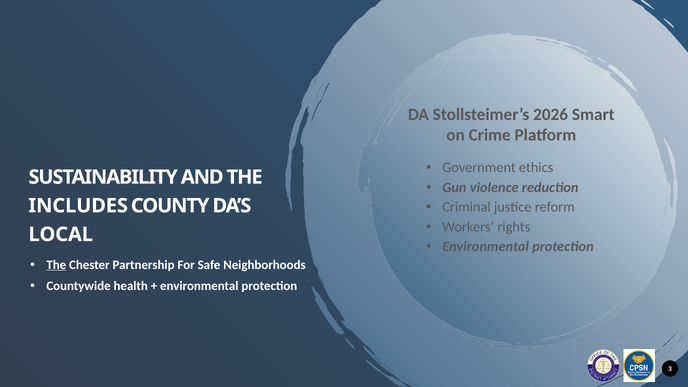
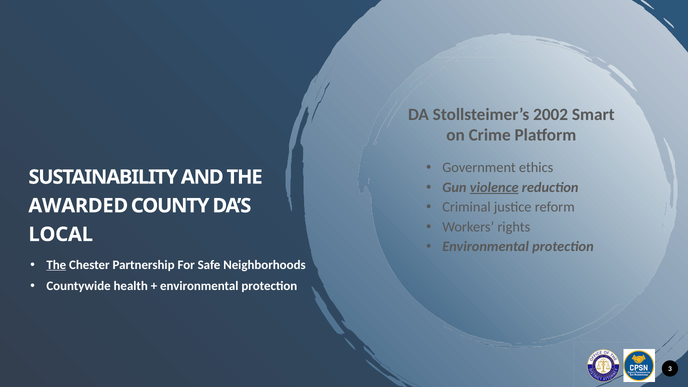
2026: 2026 -> 2002
violence underline: none -> present
INCLUDES: INCLUDES -> AWARDED
